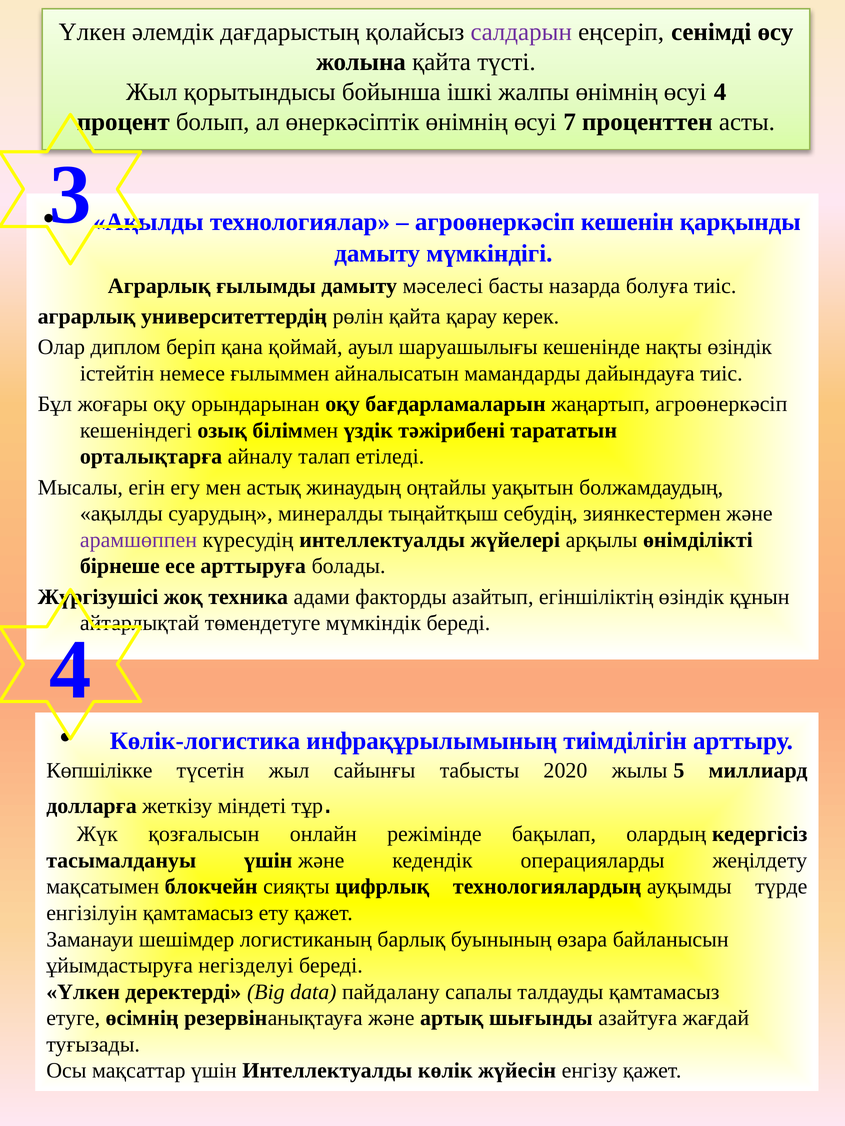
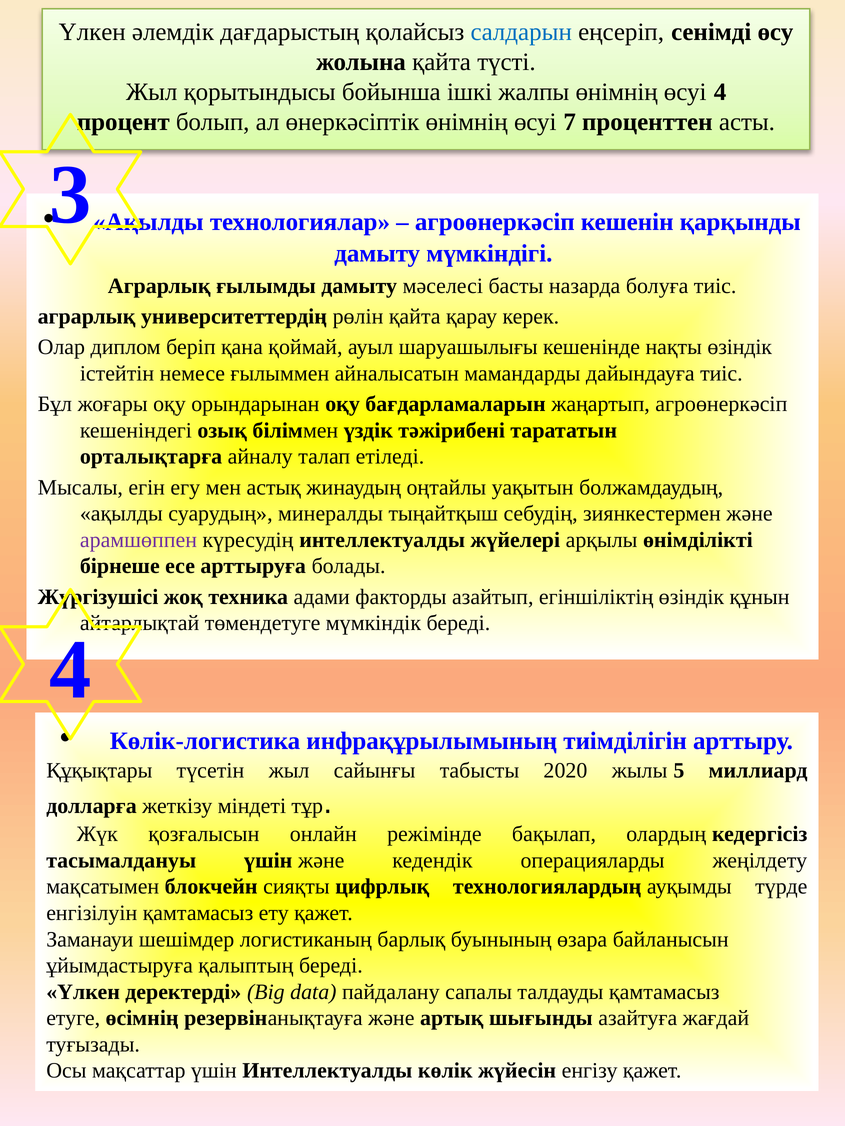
салдарын colour: purple -> blue
Көпшілікке: Көпшілікке -> Құқықтары
негізделуі: негізделуі -> қалыптың
